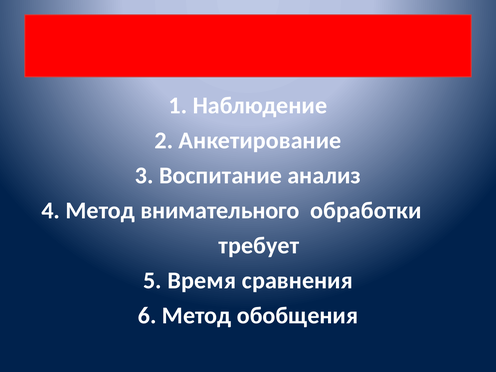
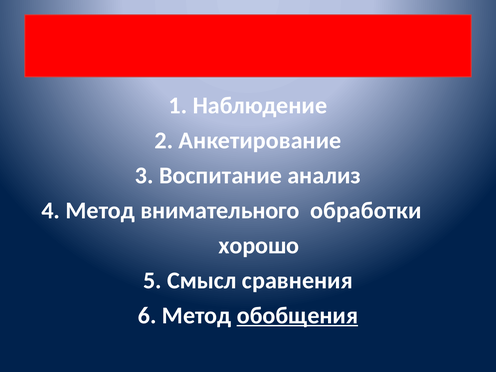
требует: требует -> хорошо
Время: Время -> Смысл
обобщения underline: none -> present
